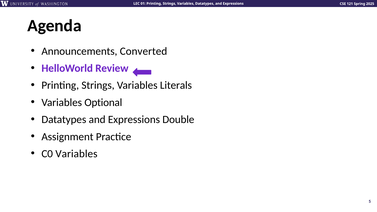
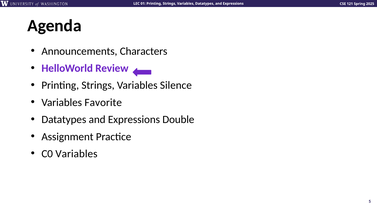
Converted: Converted -> Characters
Literals: Literals -> Silence
Optional: Optional -> Favorite
